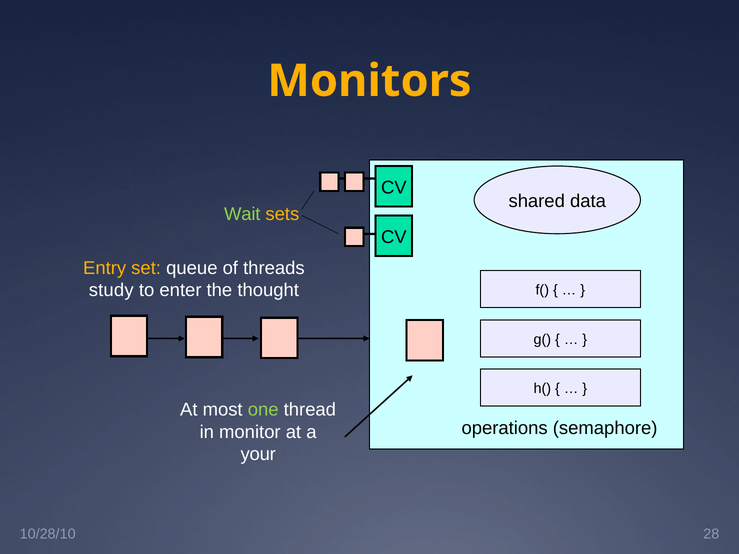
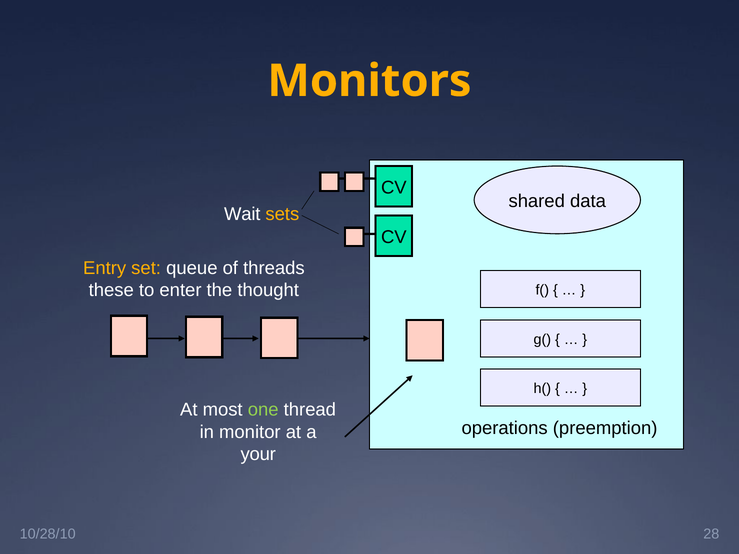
Wait colour: light green -> white
study: study -> these
semaphore: semaphore -> preemption
